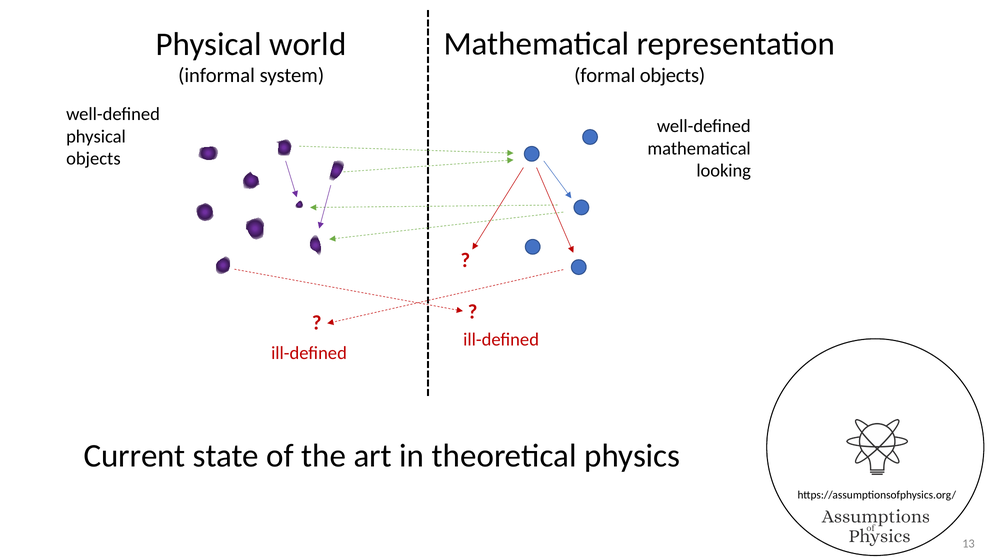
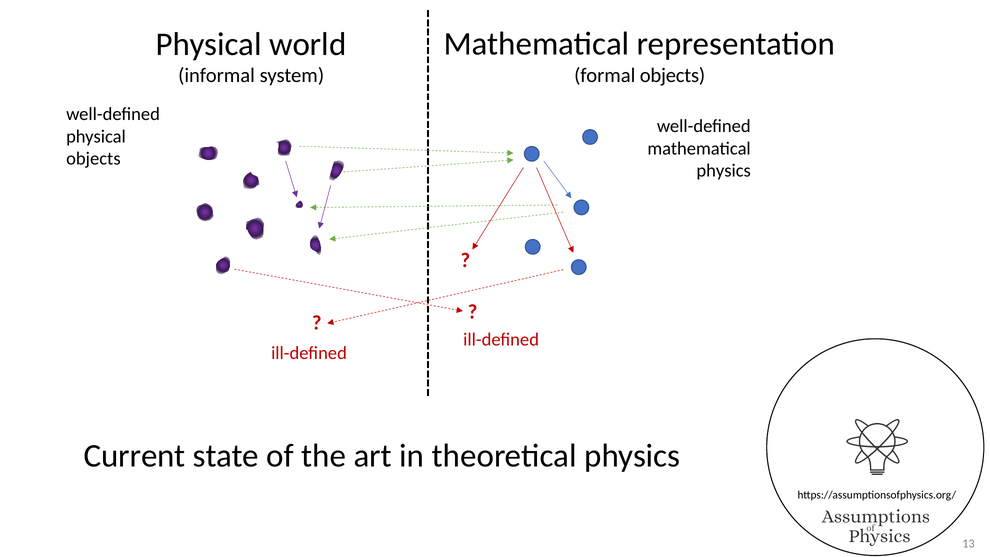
looking at (724, 171): looking -> physics
